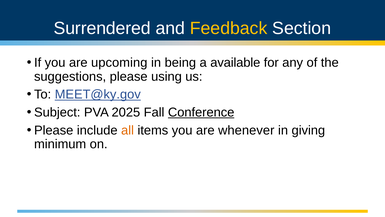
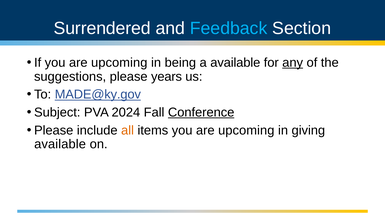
Feedback colour: yellow -> light blue
any underline: none -> present
using: using -> years
MEET@ky.gov: MEET@ky.gov -> MADE@ky.gov
2025: 2025 -> 2024
items you are whenever: whenever -> upcoming
minimum at (60, 144): minimum -> available
